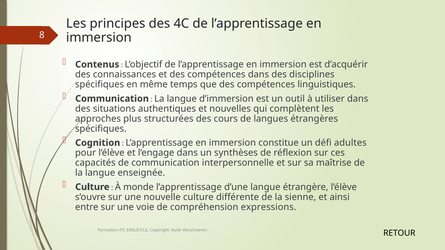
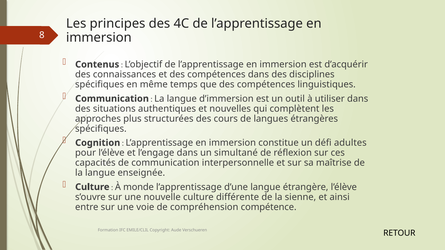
synthèses: synthèses -> simultané
expressions: expressions -> compétence
